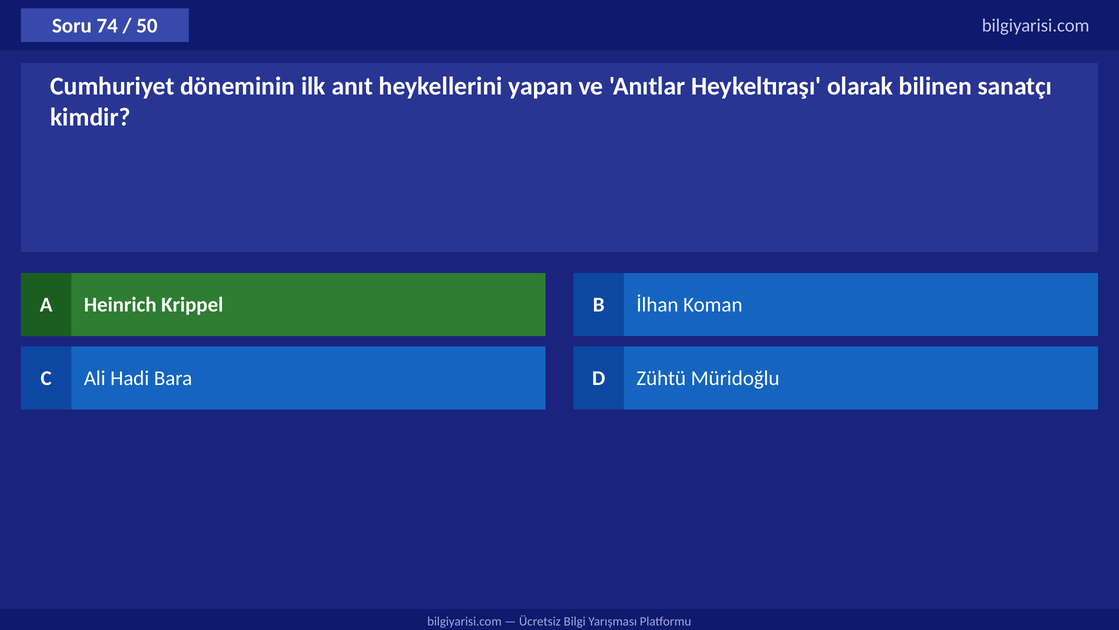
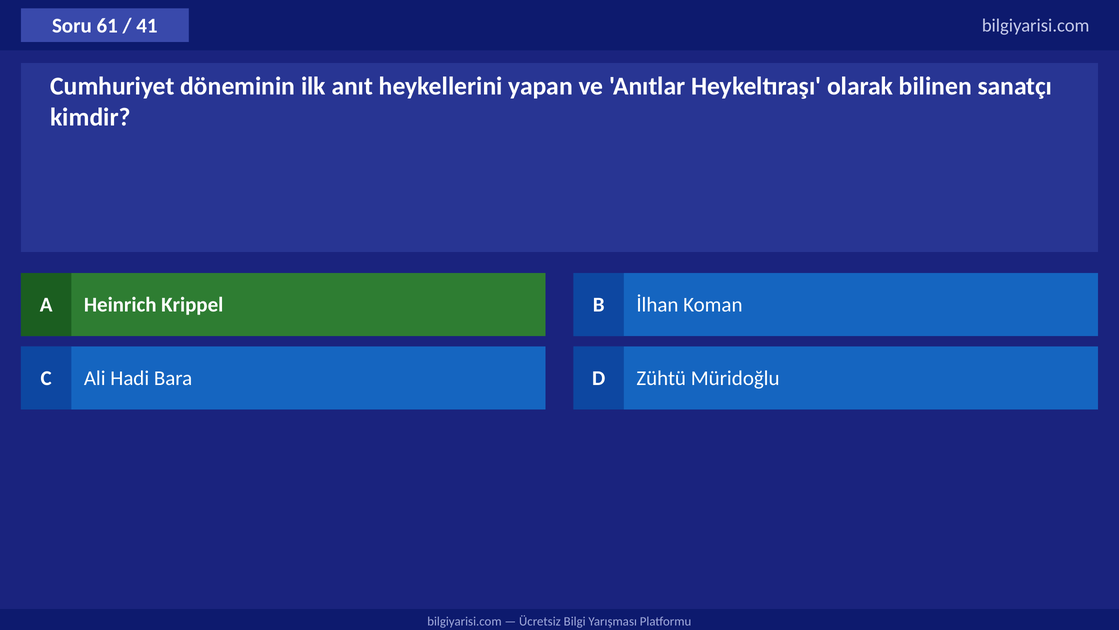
74: 74 -> 61
50: 50 -> 41
